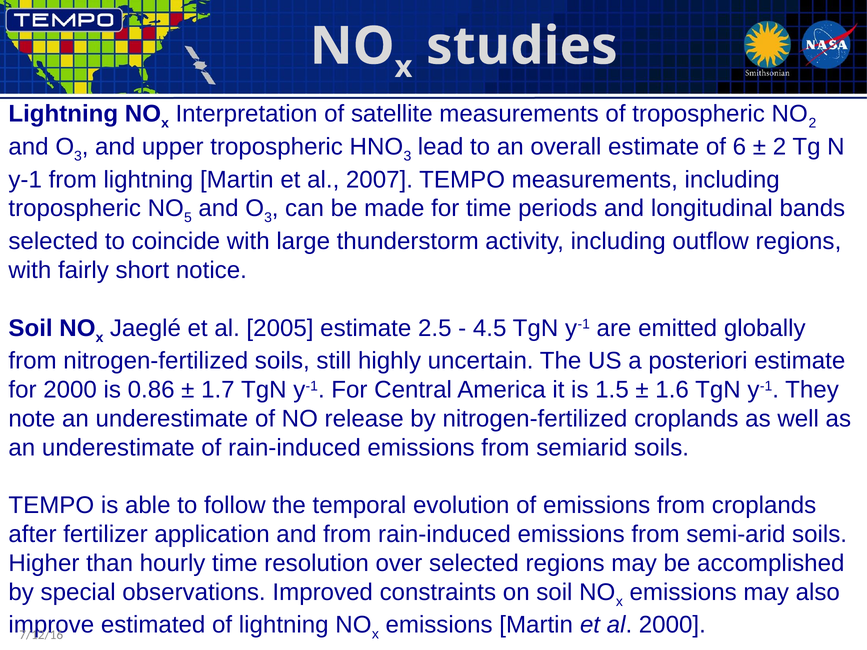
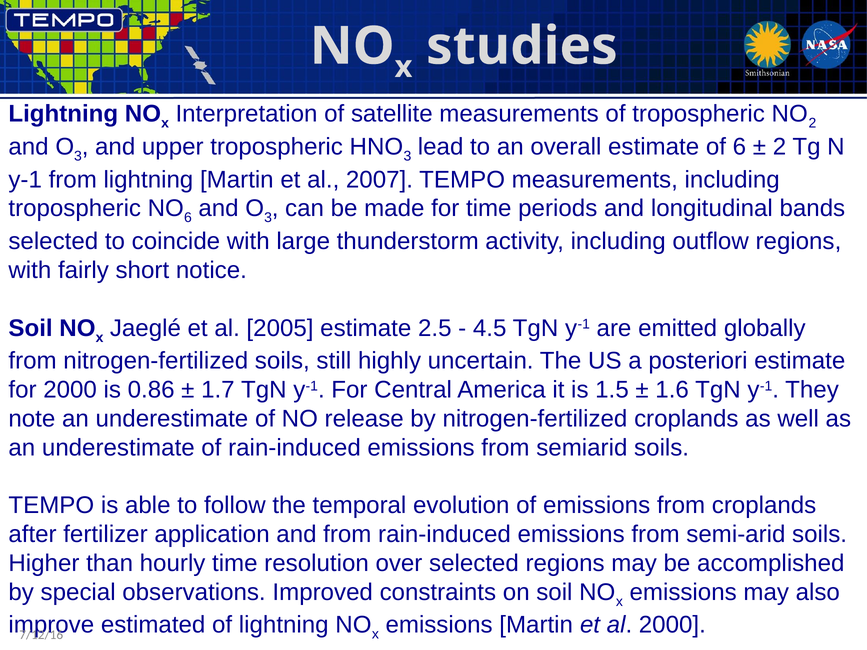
NO 5: 5 -> 6
